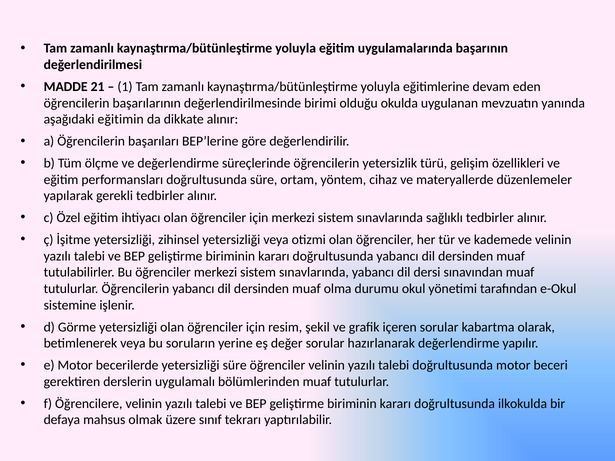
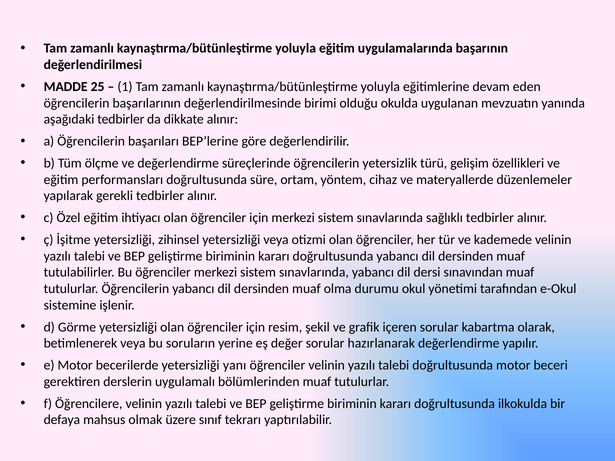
21: 21 -> 25
aşağıdaki eğitimin: eğitimin -> tedbirler
yetersizliği süre: süre -> yanı
